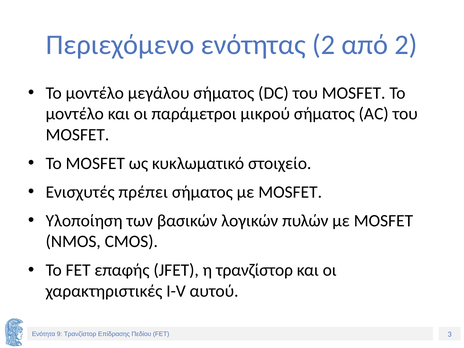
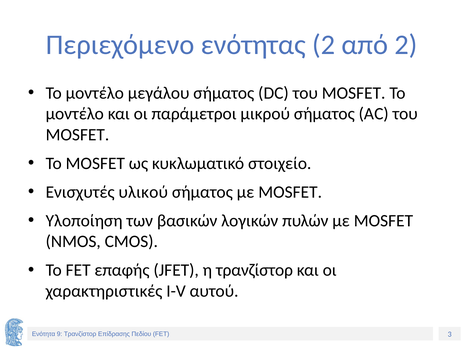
πρέπει: πρέπει -> υλικού
